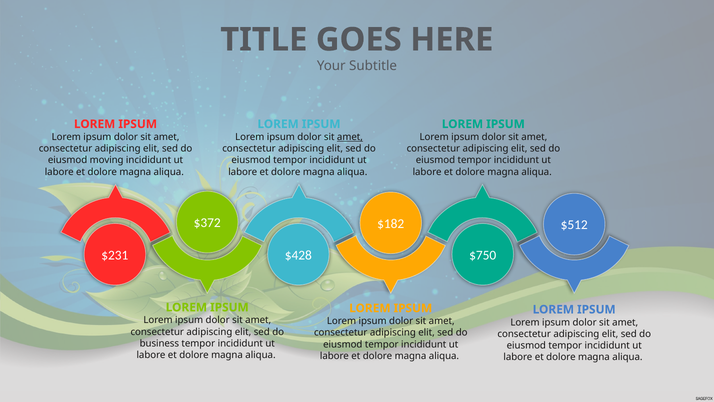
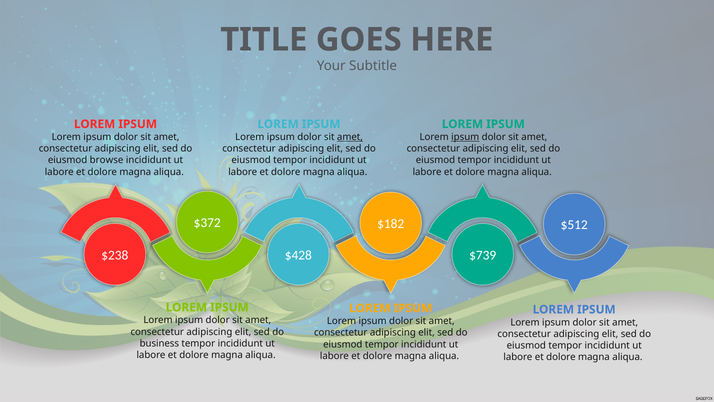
ipsum at (465, 137) underline: none -> present
moving: moving -> browse
$231: $231 -> $238
$750: $750 -> $739
